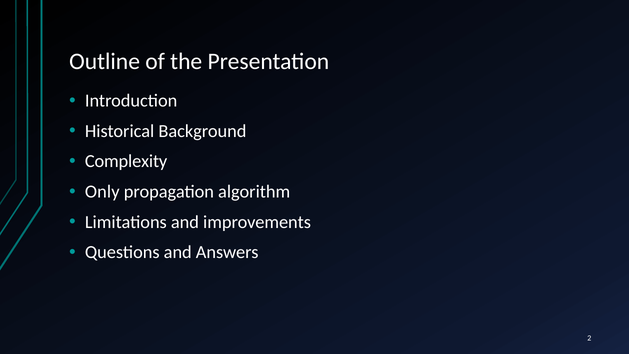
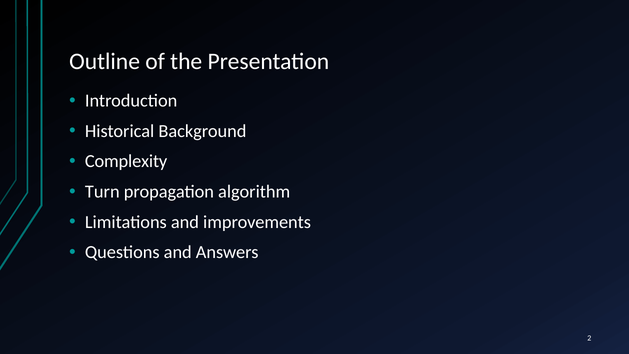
Only: Only -> Turn
